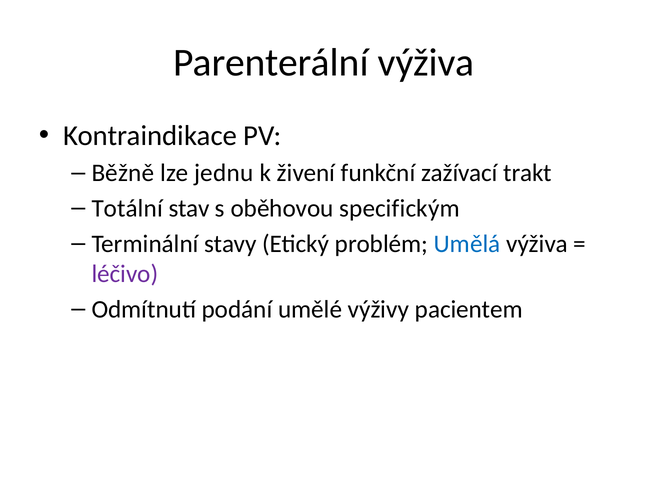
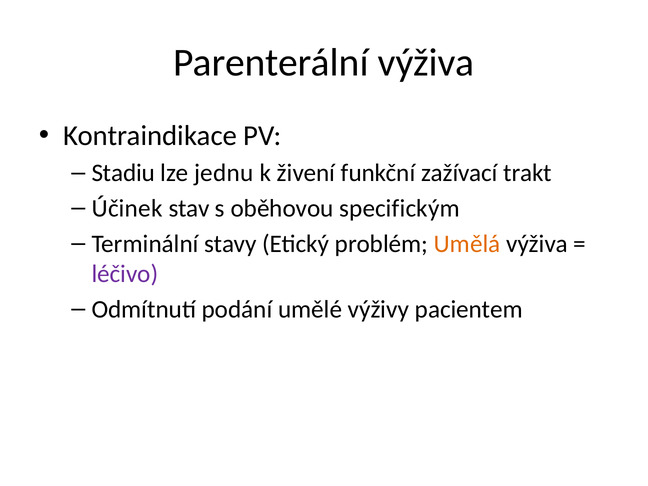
Běžně: Běžně -> Stadiu
Totální: Totální -> Účinek
Umělá colour: blue -> orange
